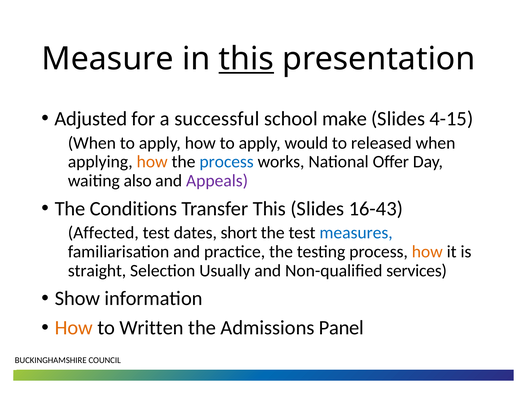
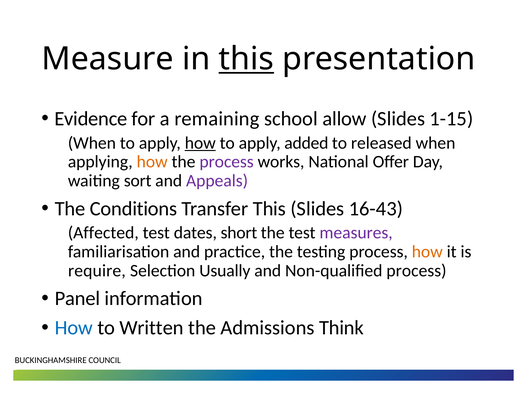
Adjusted: Adjusted -> Evidence
successful: successful -> remaining
make: make -> allow
4-15: 4-15 -> 1-15
how at (200, 143) underline: none -> present
would: would -> added
process at (227, 162) colour: blue -> purple
also: also -> sort
measures colour: blue -> purple
straight: straight -> require
Non-qualified services: services -> process
Show: Show -> Panel
How at (74, 328) colour: orange -> blue
Panel: Panel -> Think
